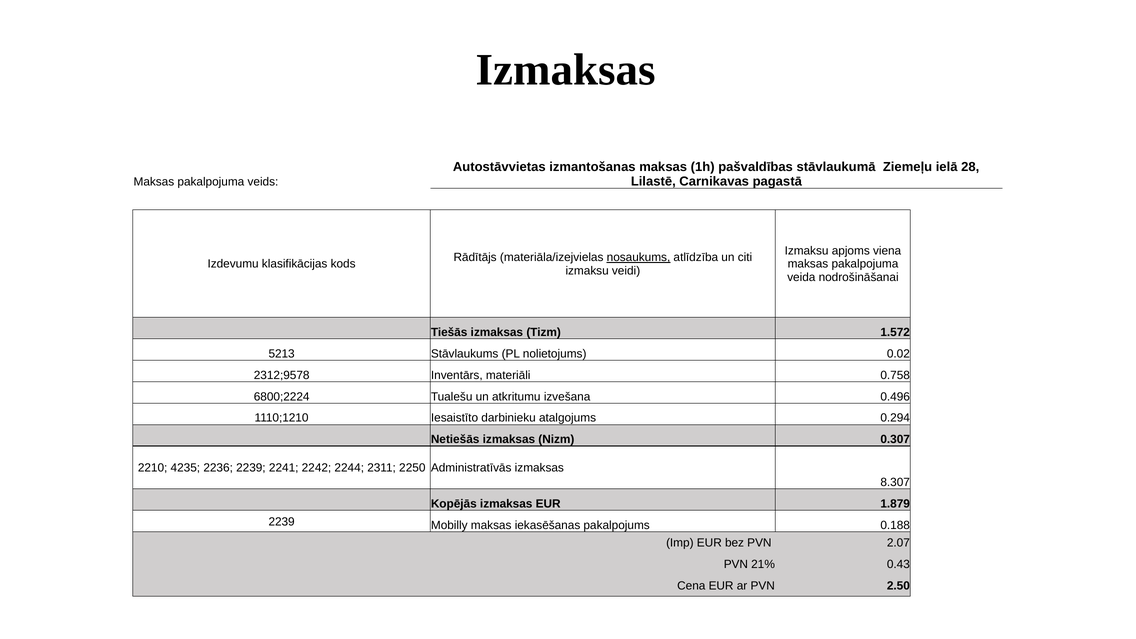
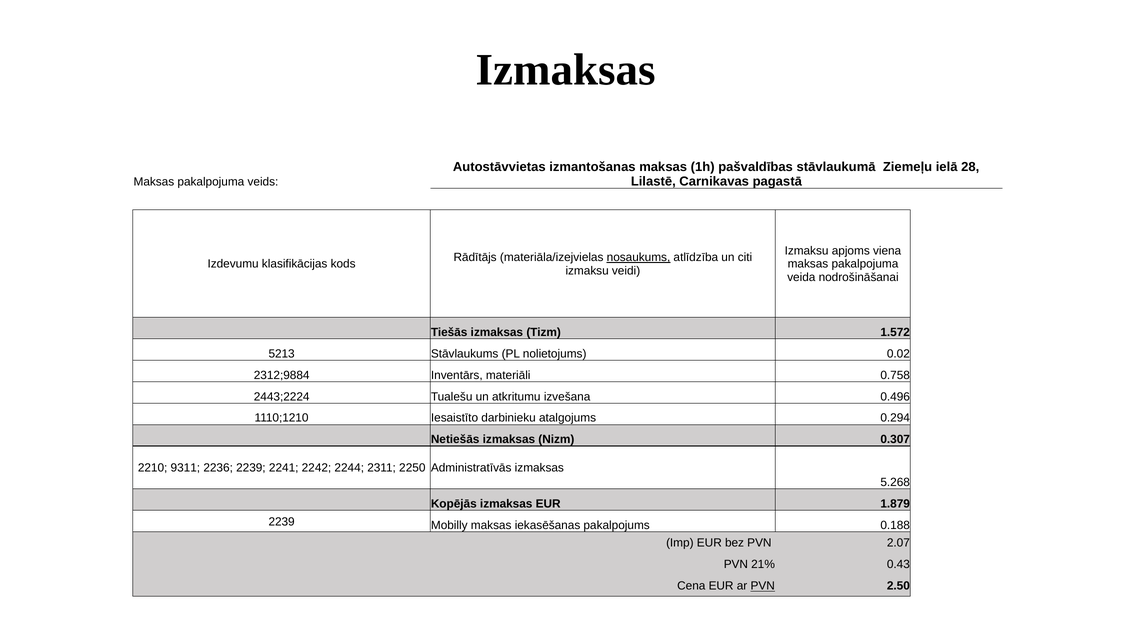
2312;9578: 2312;9578 -> 2312;9884
6800;2224: 6800;2224 -> 2443;2224
4235: 4235 -> 9311
8.307: 8.307 -> 5.268
PVN at (763, 586) underline: none -> present
